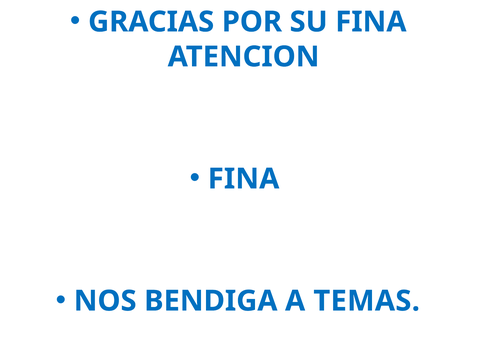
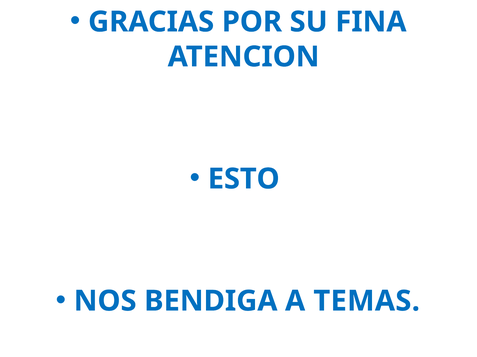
FINA at (244, 179): FINA -> ESTO
